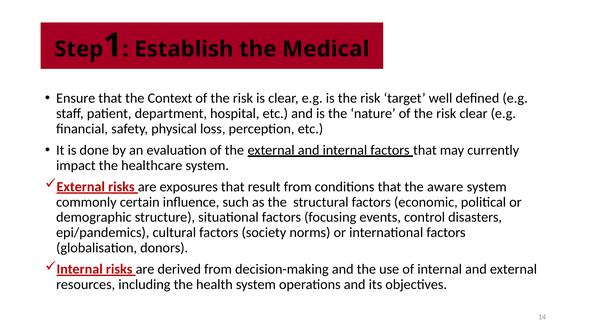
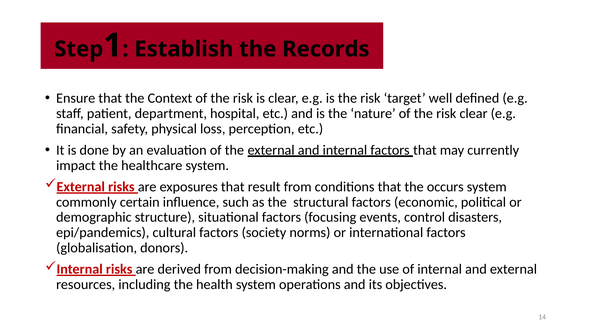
Medical: Medical -> Records
aware: aware -> occurs
